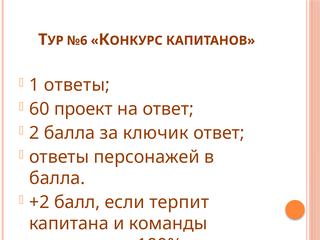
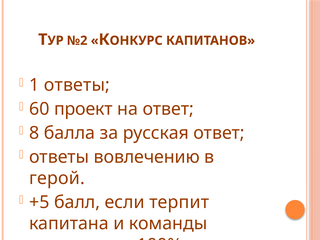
№6: №6 -> №2
2: 2 -> 8
ключик: ключик -> русская
персонажей: персонажей -> вовлечению
балла at (57, 178): балла -> герой
+2: +2 -> +5
